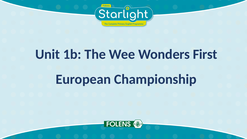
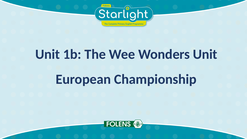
Wonders First: First -> Unit
